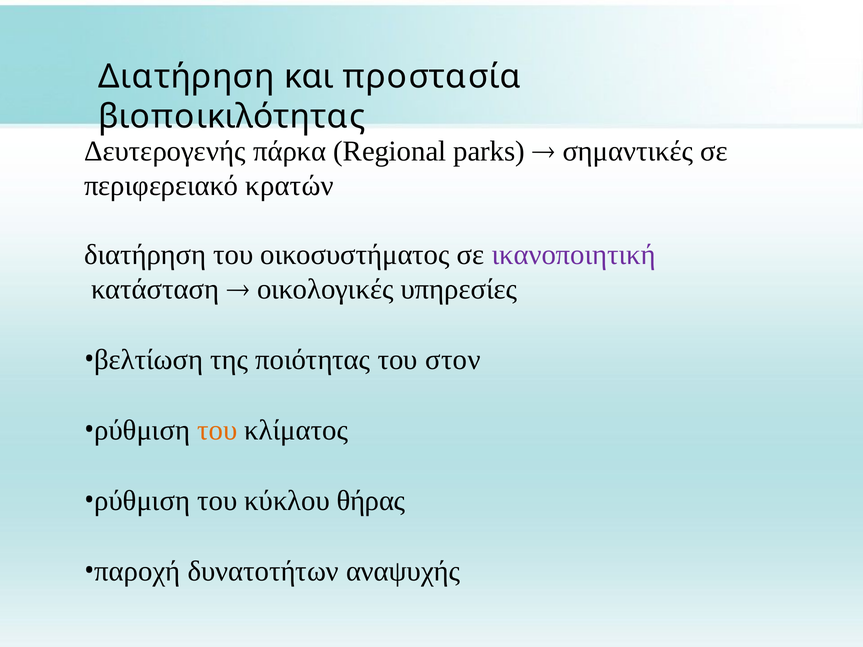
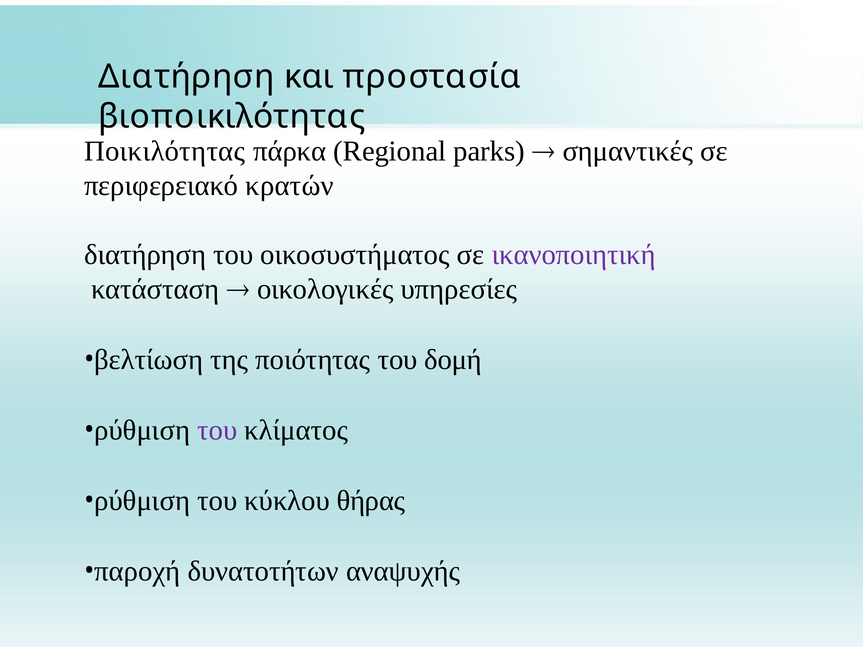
Δευτερογενής: Δευτερογενής -> Ποικιλότητας
στον: στον -> δομή
του at (217, 430) colour: orange -> purple
